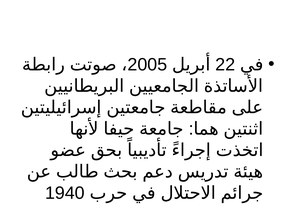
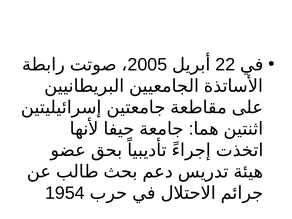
1940: 1940 -> 1954
